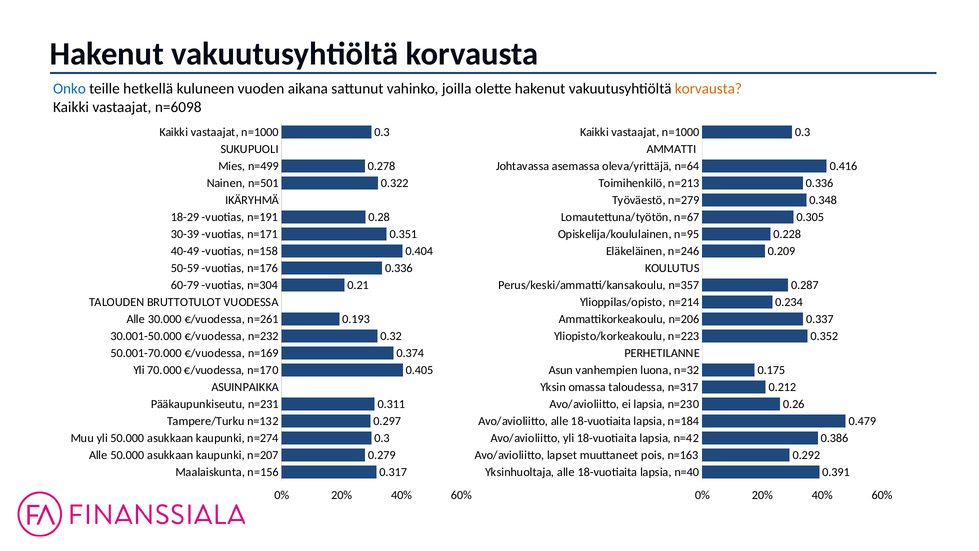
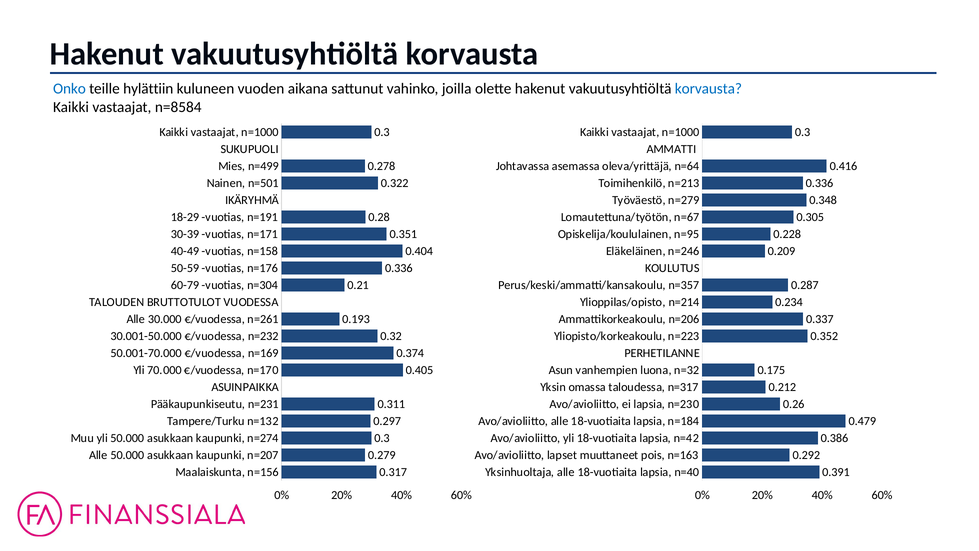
hetkellä: hetkellä -> hylättiin
korvausta at (708, 89) colour: orange -> blue
n=6098: n=6098 -> n=8584
